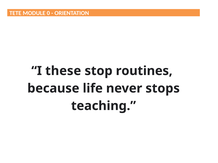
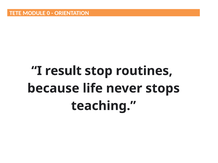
these: these -> result
